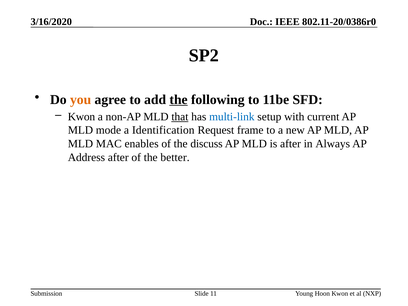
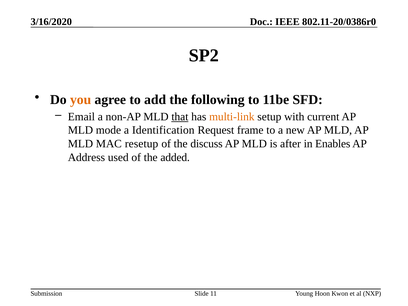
the at (179, 100) underline: present -> none
Kwon at (81, 117): Kwon -> Email
multi-link colour: blue -> orange
enables: enables -> resetup
Always: Always -> Enables
Address after: after -> used
better: better -> added
